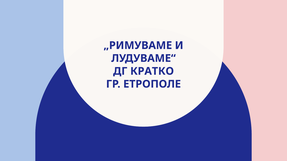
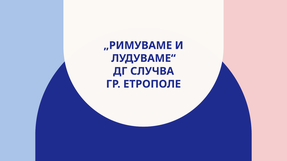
КРАТКО: КРАТКО -> СЛУЧВА
